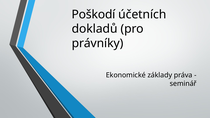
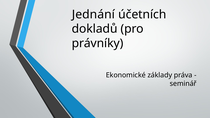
Poškodí: Poškodí -> Jednání
